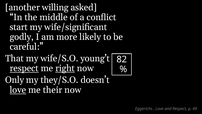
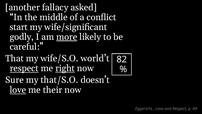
willing: willing -> fallacy
more underline: none -> present
young’t: young’t -> world’t
Only: Only -> Sure
they/S.O: they/S.O -> that/S.O
